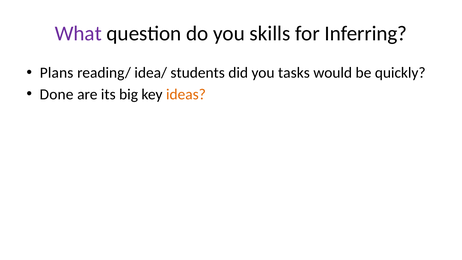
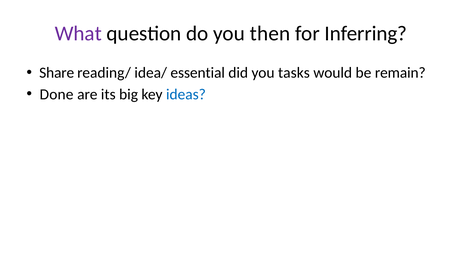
skills: skills -> then
Plans: Plans -> Share
students: students -> essential
quickly: quickly -> remain
ideas colour: orange -> blue
